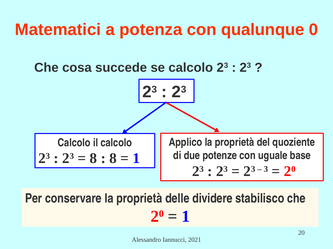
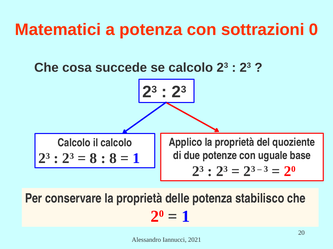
qualunque: qualunque -> sottrazioni
delle dividere: dividere -> potenza
